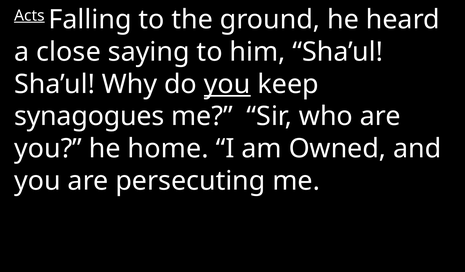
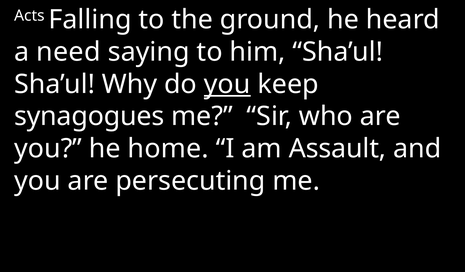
Acts underline: present -> none
close: close -> need
Owned: Owned -> Assault
